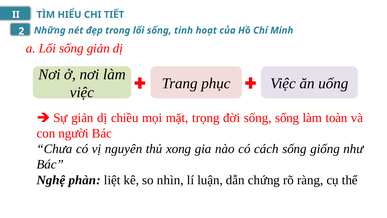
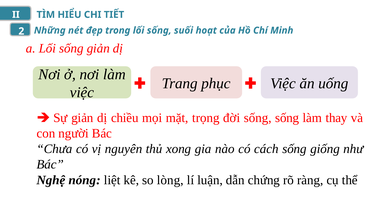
tinh: tinh -> suối
toàn: toàn -> thay
phàn: phàn -> nóng
nhìn: nhìn -> lòng
